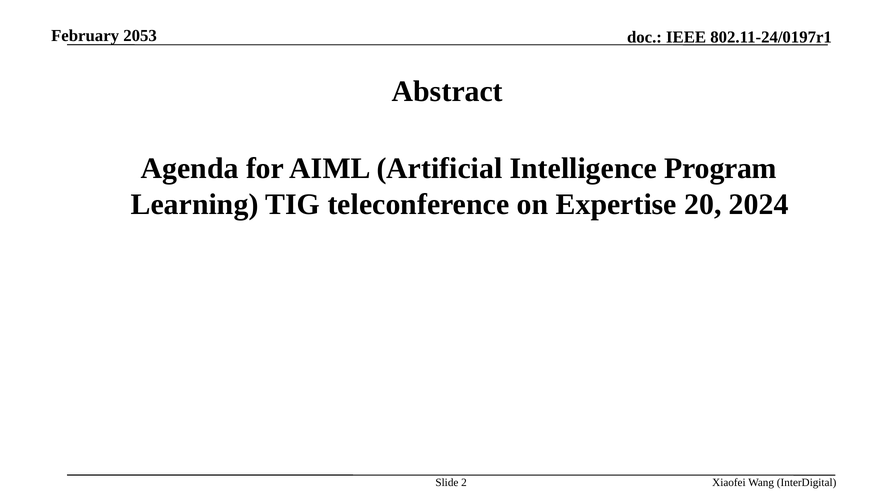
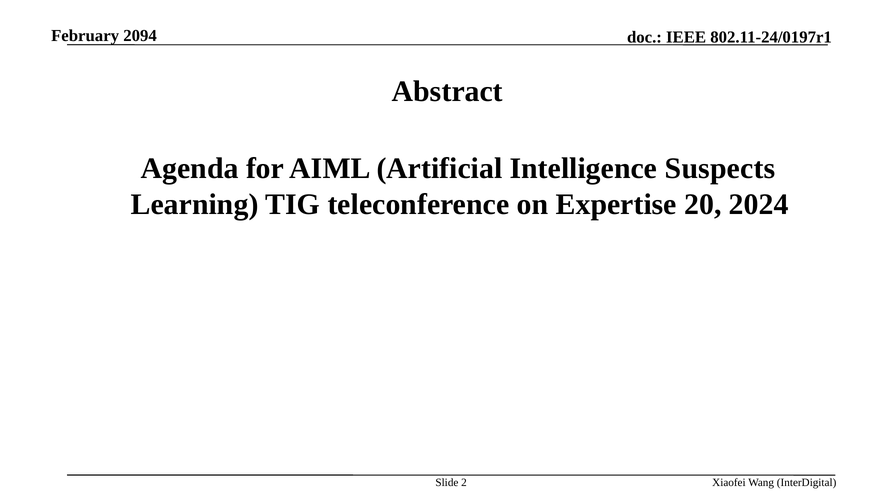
2053: 2053 -> 2094
Program: Program -> Suspects
